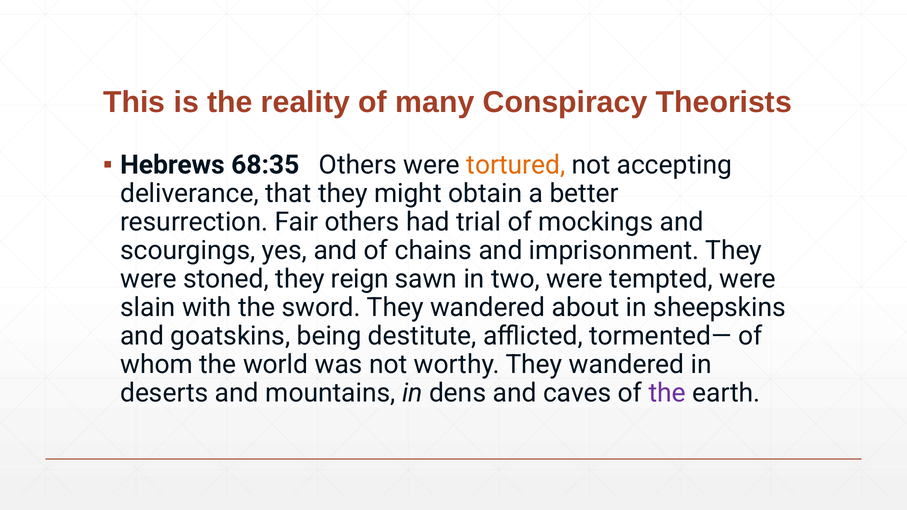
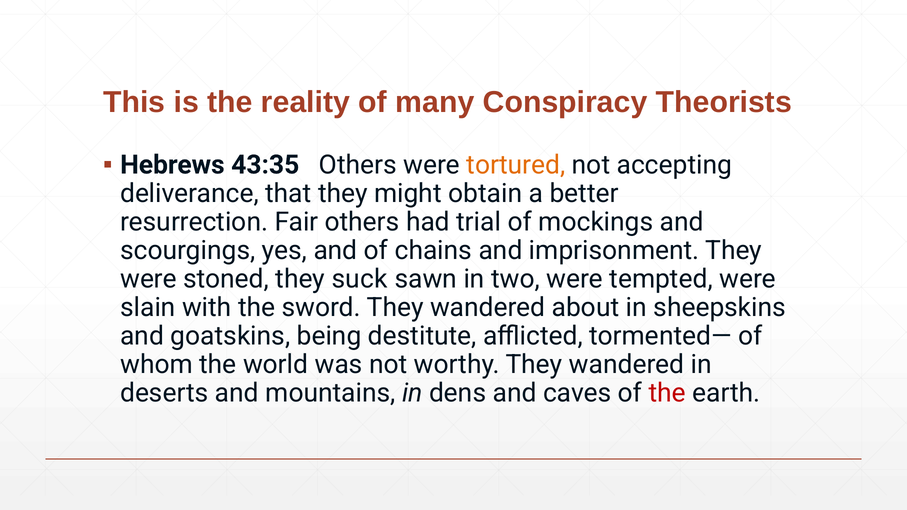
68:35: 68:35 -> 43:35
reign: reign -> suck
the at (667, 393) colour: purple -> red
